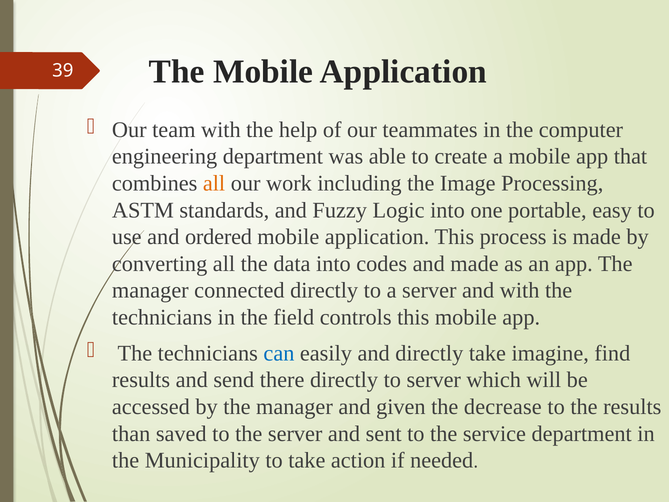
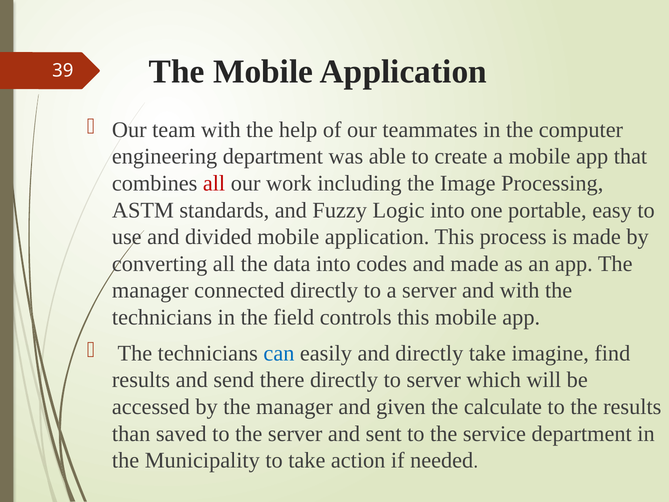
all at (214, 183) colour: orange -> red
ordered: ordered -> divided
decrease: decrease -> calculate
